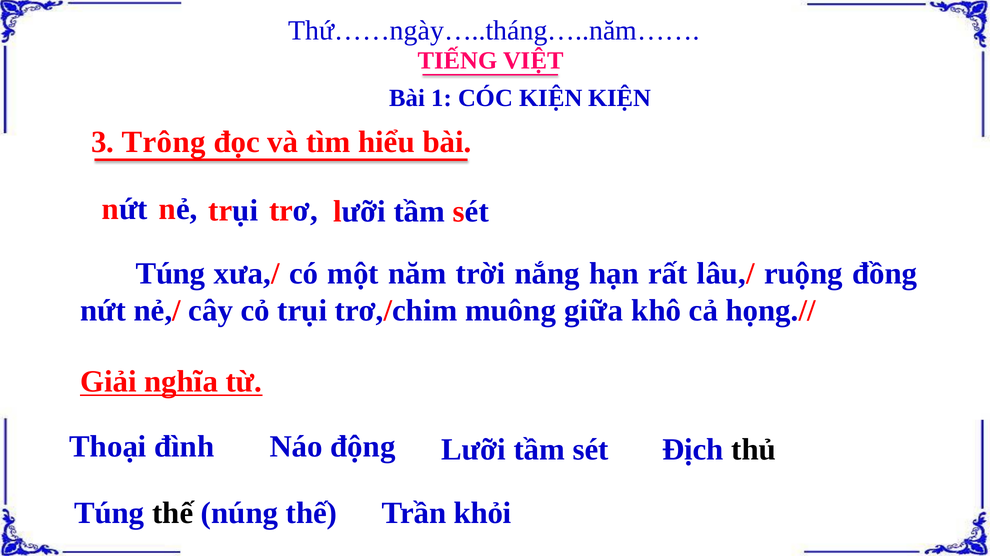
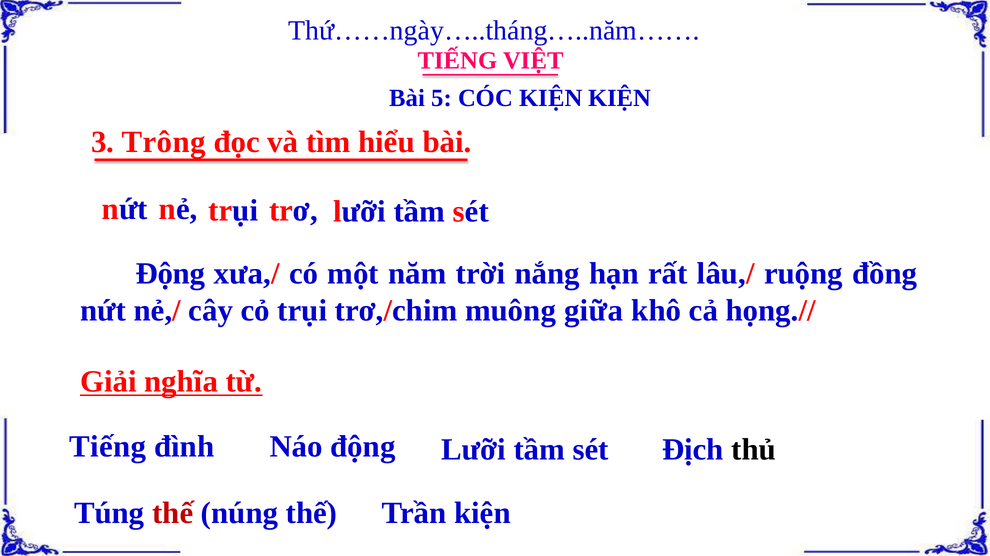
1: 1 -> 5
Túng at (171, 274): Túng -> Động
Thoại at (108, 447): Thoại -> Tiếng
thế at (173, 513) colour: black -> red
Trần khỏi: khỏi -> kiện
